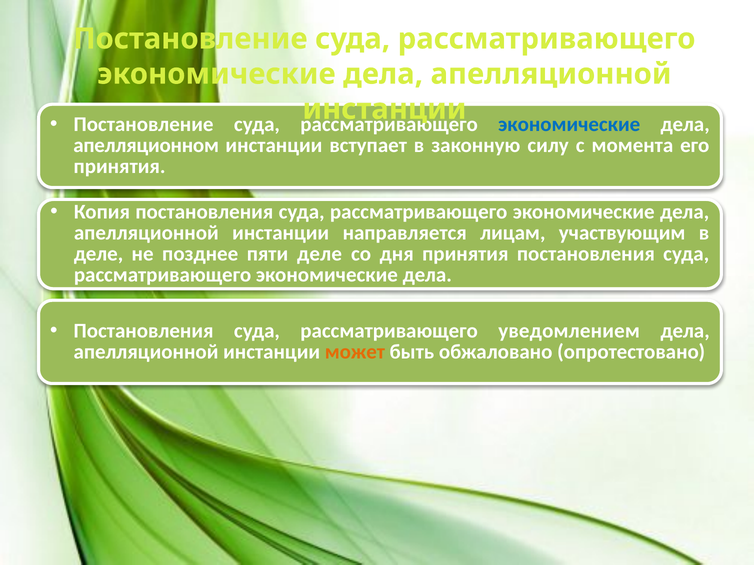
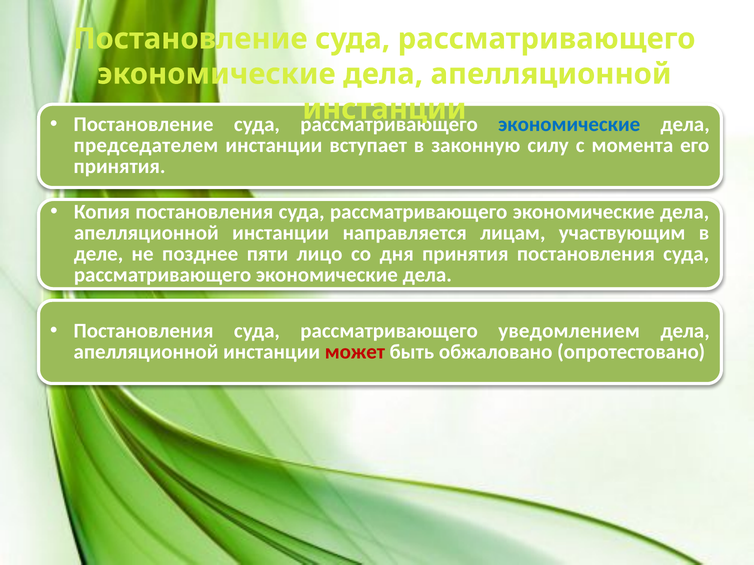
апелляционном: апелляционном -> председателем
пяти деле: деле -> лицо
может colour: orange -> red
